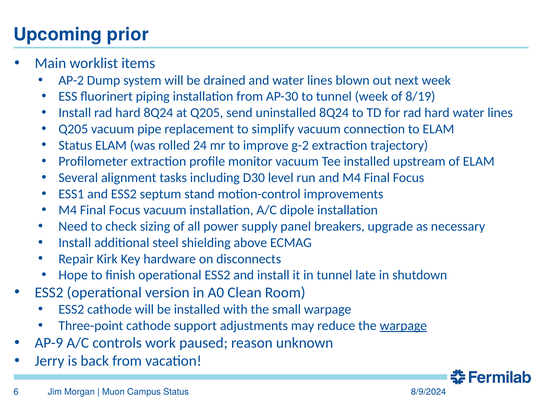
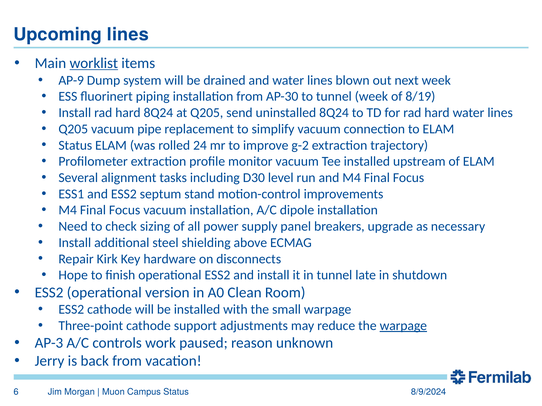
Upcoming prior: prior -> lines
worklist underline: none -> present
AP-2: AP-2 -> AP-9
AP-9: AP-9 -> AP-3
